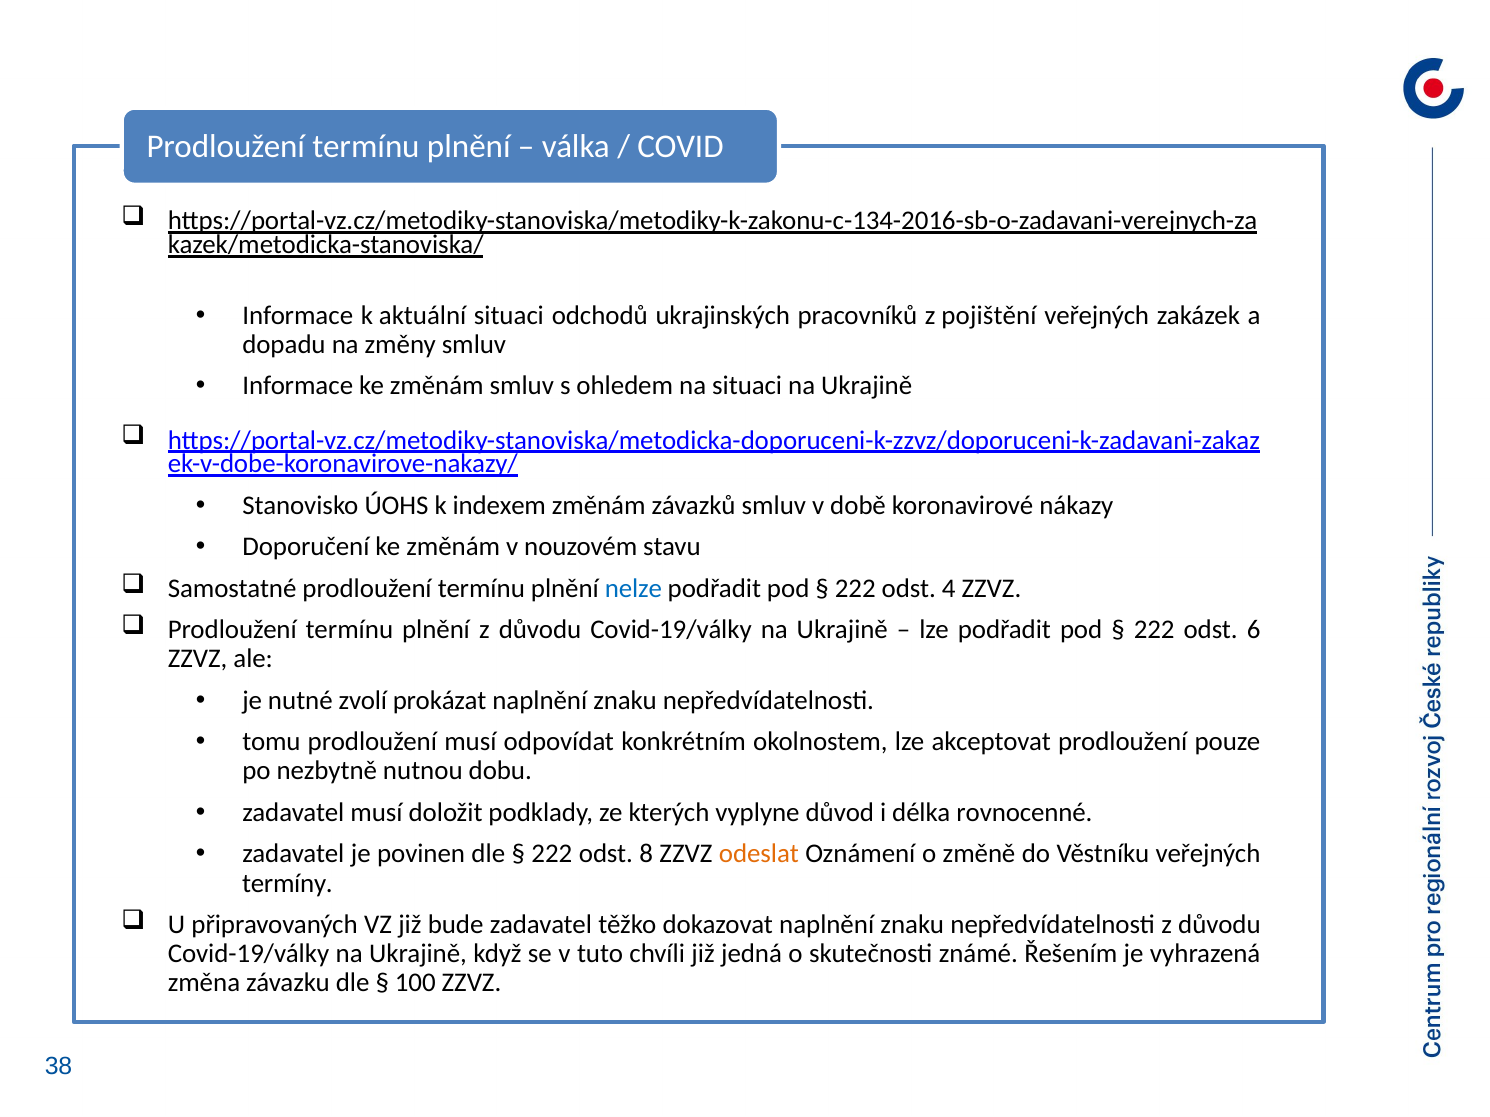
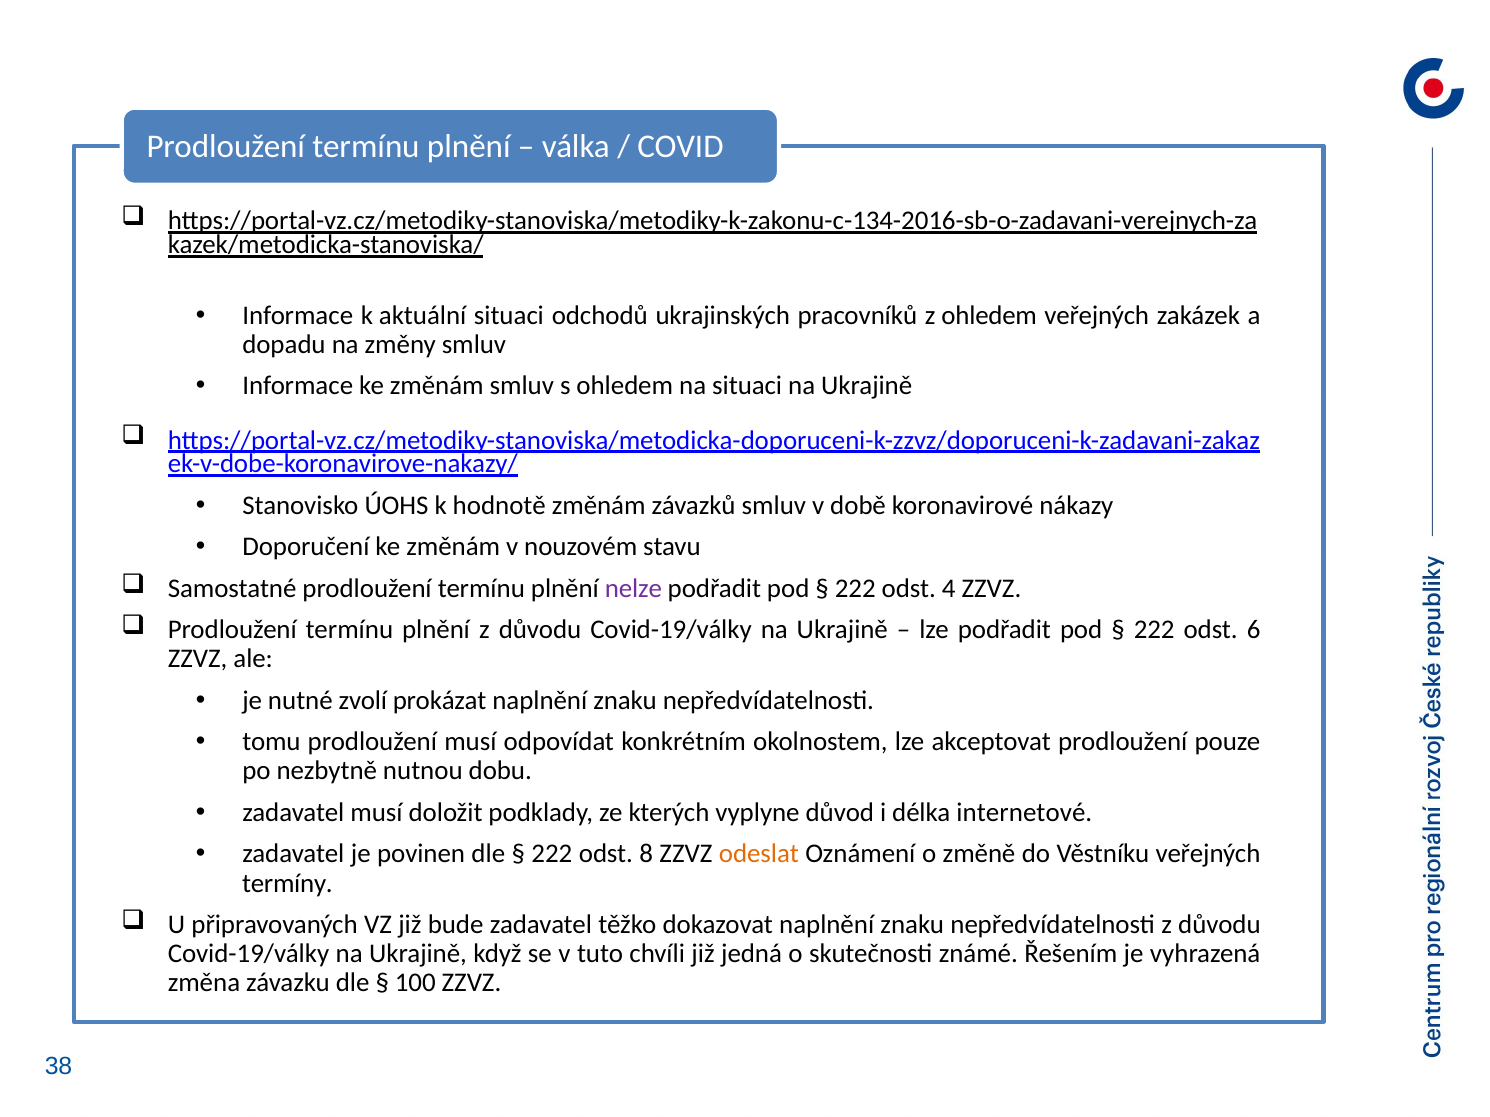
z pojištění: pojištění -> ohledem
indexem: indexem -> hodnotě
nelze colour: blue -> purple
rovnocenné: rovnocenné -> internetové
